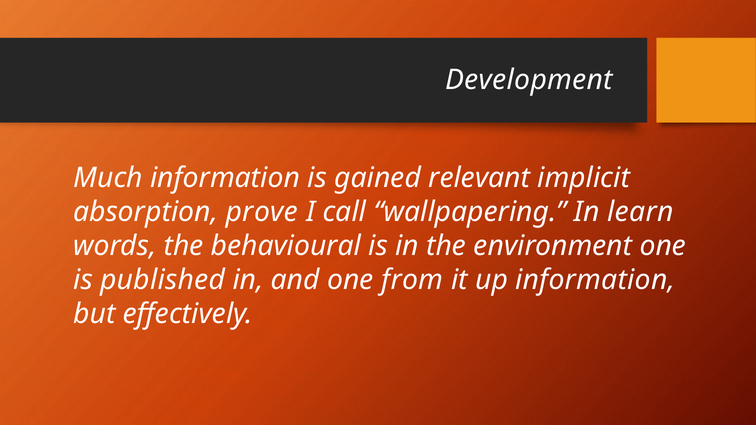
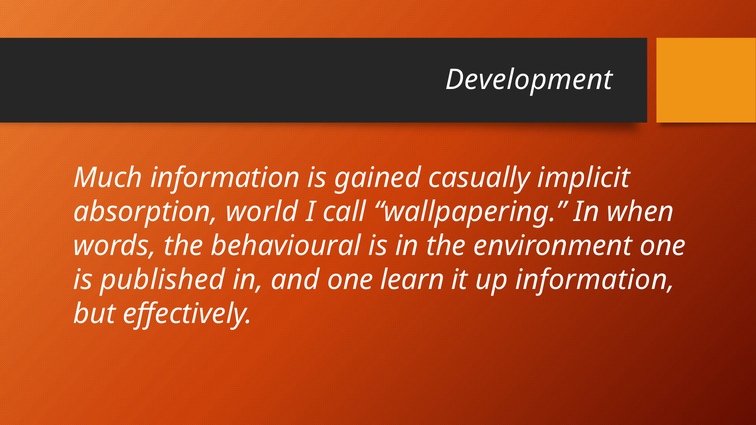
relevant: relevant -> casually
prove: prove -> world
learn: learn -> when
from: from -> learn
